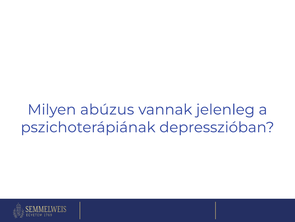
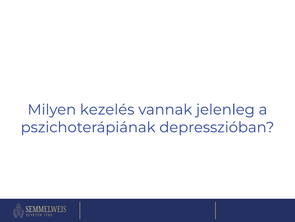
abúzus: abúzus -> kezelés
